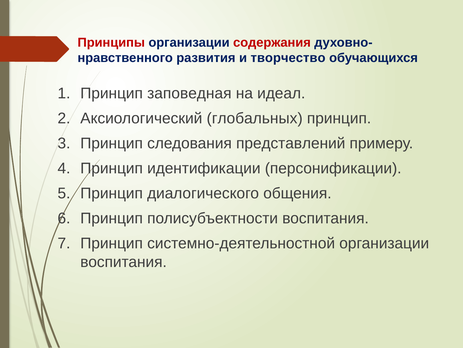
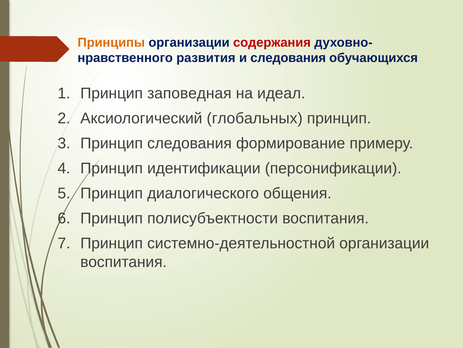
Принципы colour: red -> orange
и творчество: творчество -> следования
представлений: представлений -> формирование
